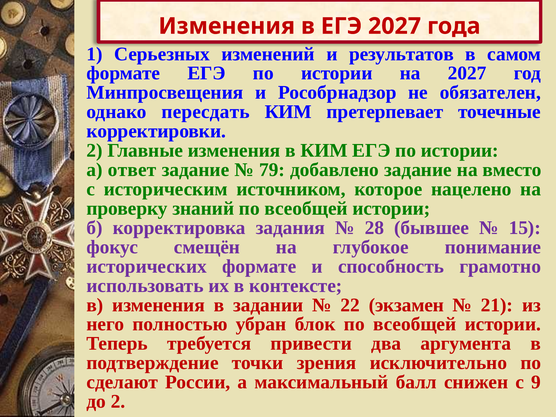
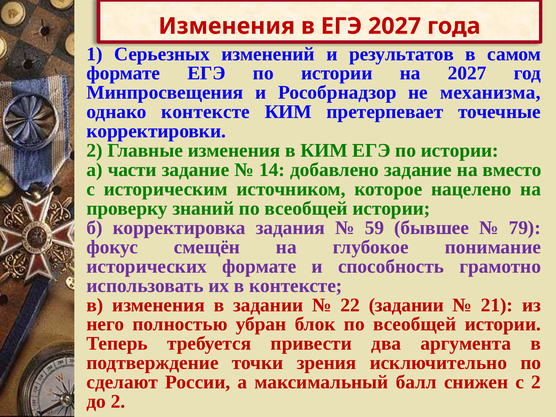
обязателен: обязателен -> механизма
однако пересдать: пересдать -> контексте
ответ: ответ -> части
79: 79 -> 14
28: 28 -> 59
15: 15 -> 79
22 экзамен: экзамен -> задании
с 9: 9 -> 2
